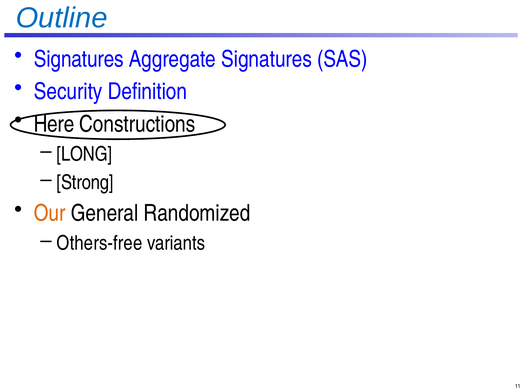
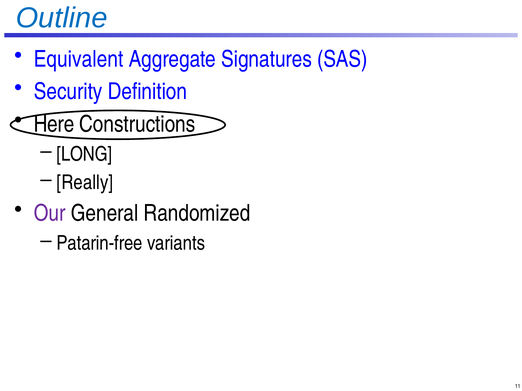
Signatures at (79, 59): Signatures -> Equivalent
Strong: Strong -> Really
Our colour: orange -> purple
Others-free: Others-free -> Patarin-free
